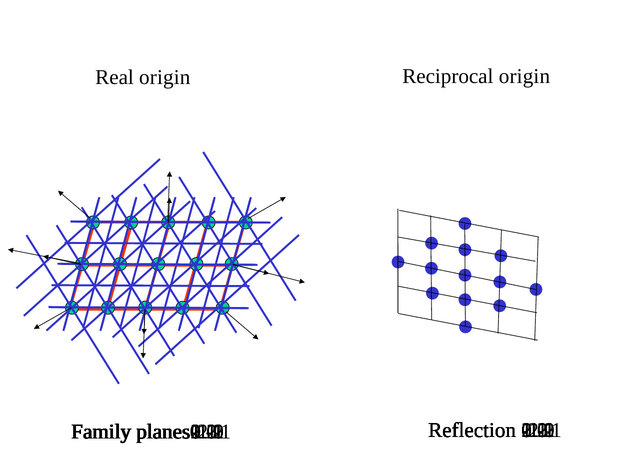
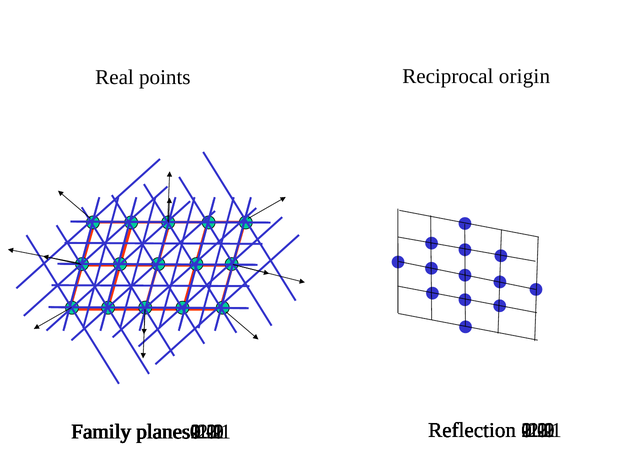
Real origin: origin -> points
